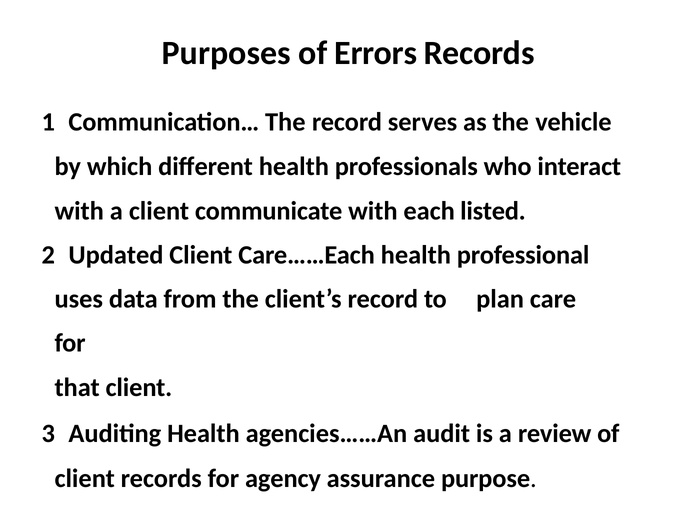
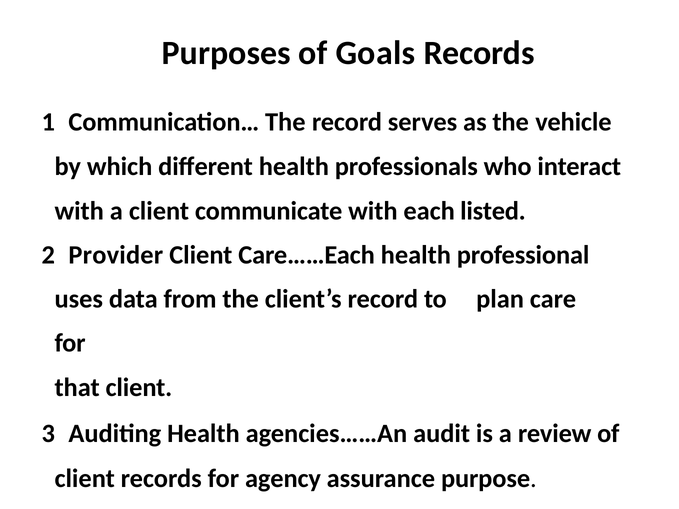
Errors: Errors -> Goals
Updated: Updated -> Provider
